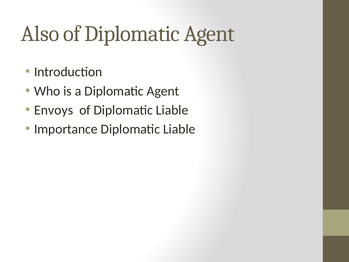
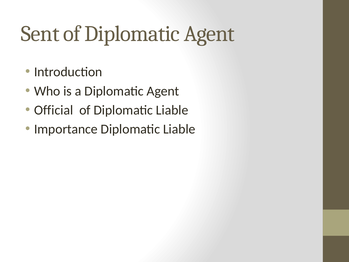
Also: Also -> Sent
Envoys: Envoys -> Official
